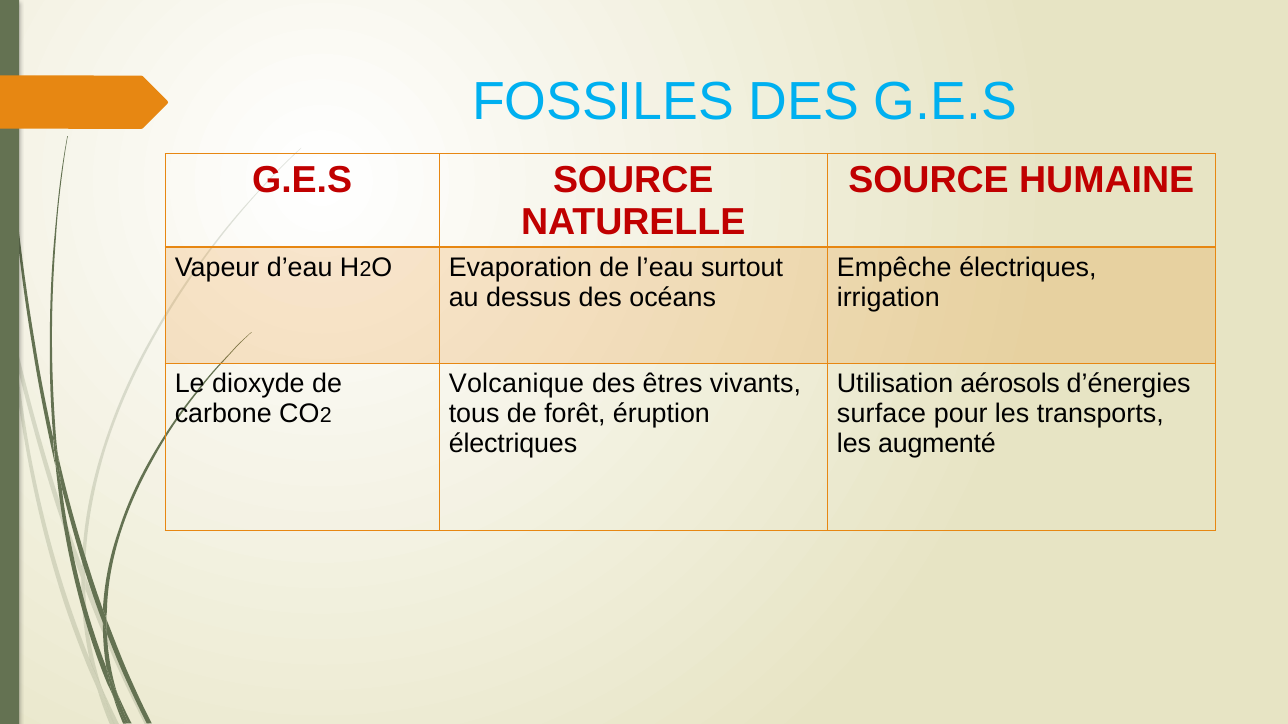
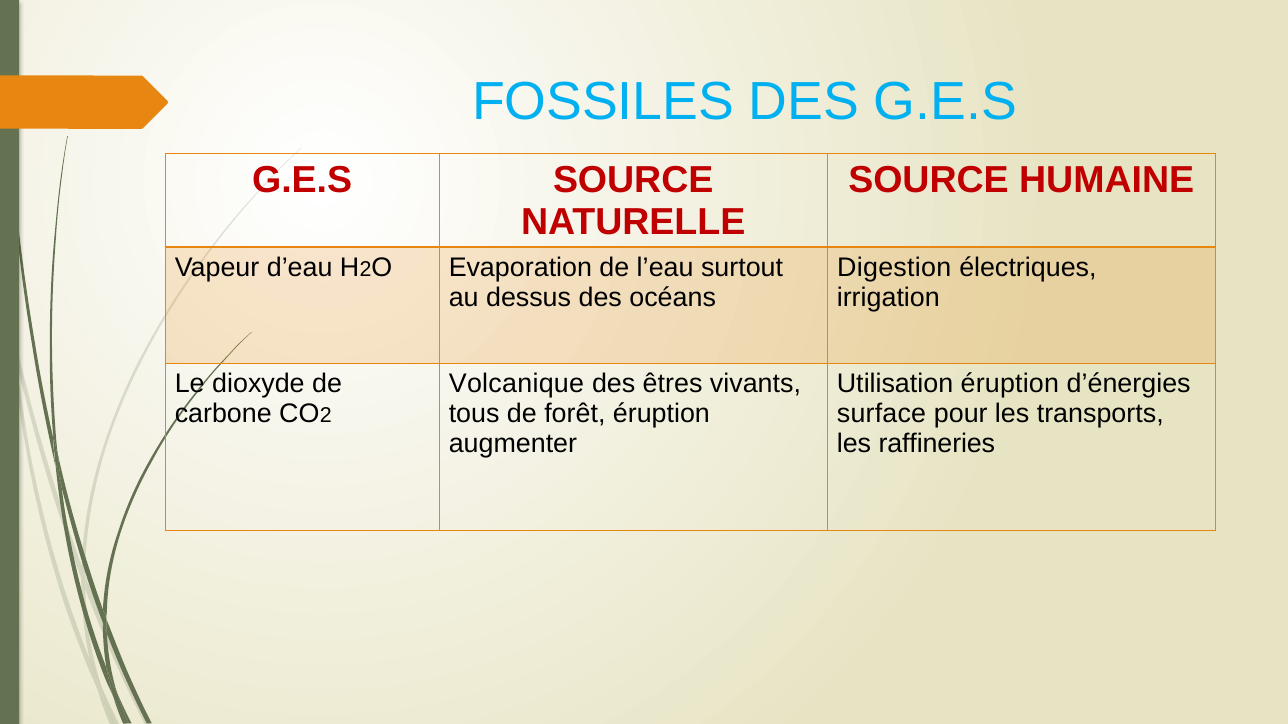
Empêche: Empêche -> Digestion
Utilisation aérosols: aérosols -> éruption
électriques at (513, 444): électriques -> augmenter
augmenté: augmenté -> raffineries
